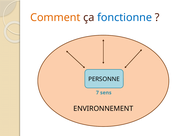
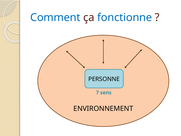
Comment colour: orange -> blue
